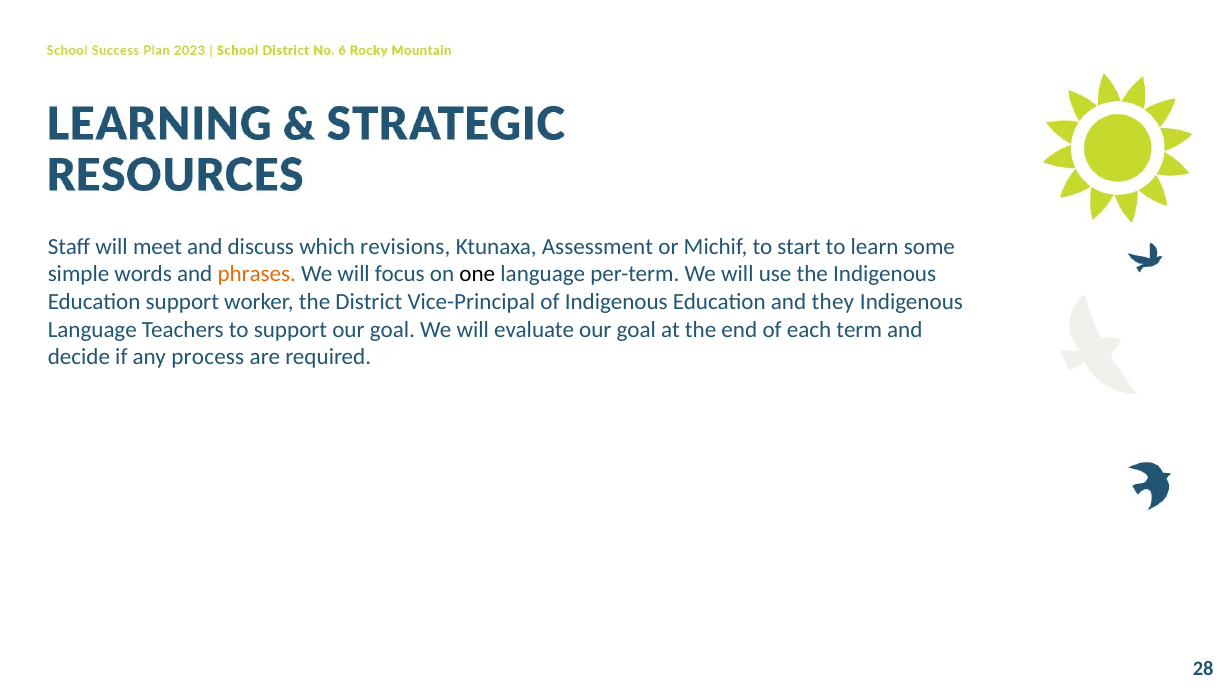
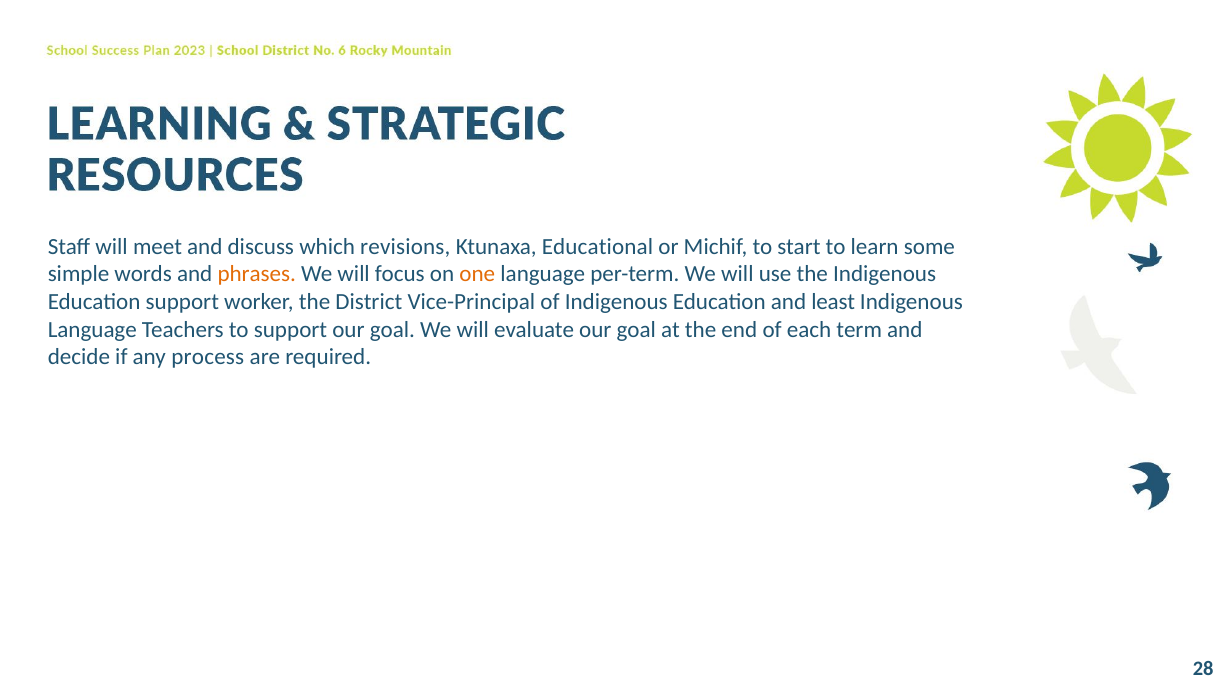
Assessment: Assessment -> Educational
one colour: black -> orange
they: they -> least
